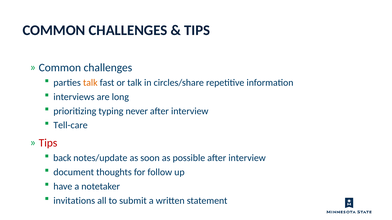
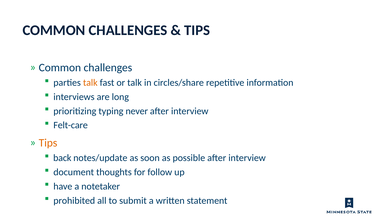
Tell-care: Tell-care -> Felt-care
Tips at (48, 143) colour: red -> orange
invitations: invitations -> prohibited
